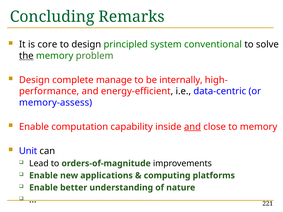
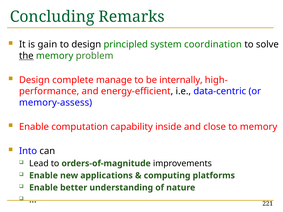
core: core -> gain
conventional: conventional -> coordination
and at (192, 127) underline: present -> none
Unit: Unit -> Into
